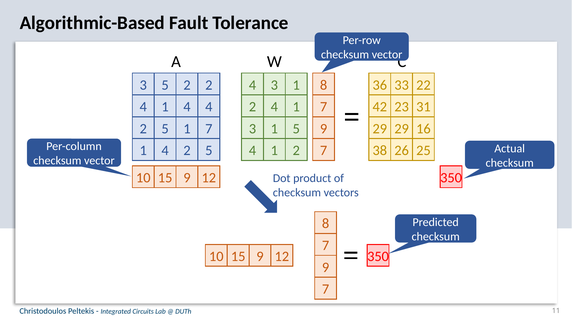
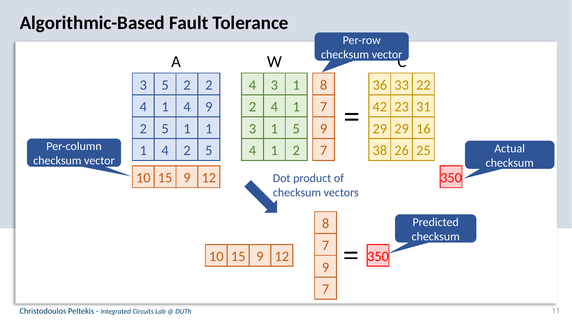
4 4: 4 -> 9
5 1 7: 7 -> 1
